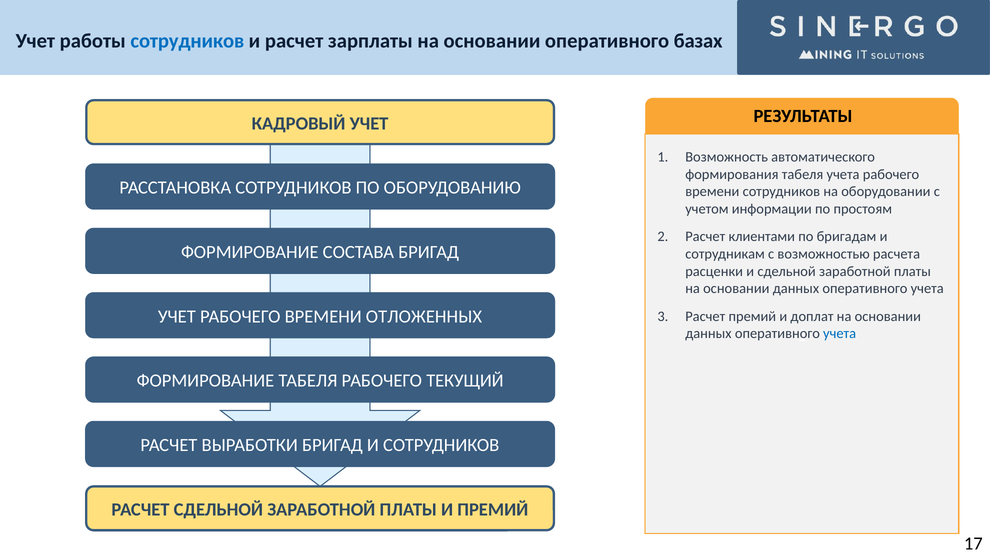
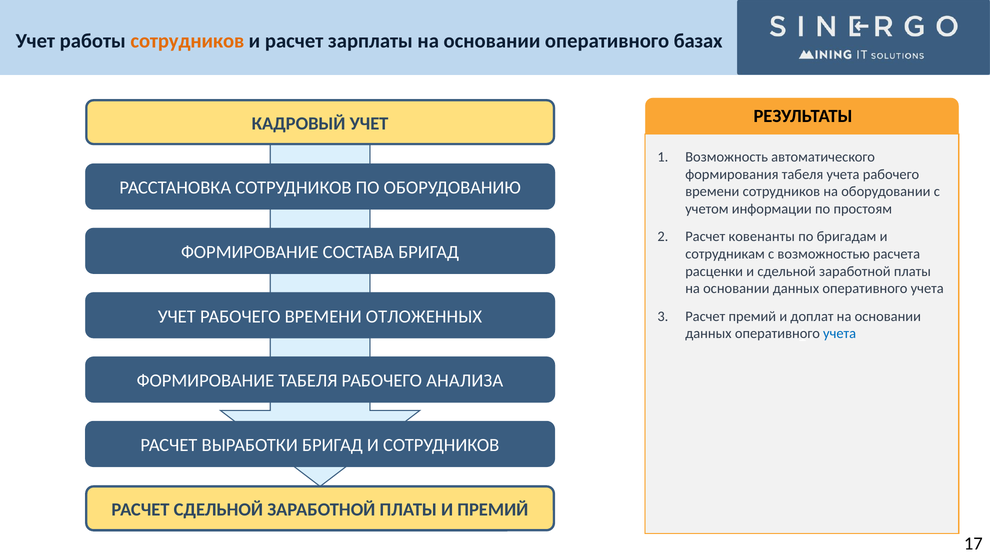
сотрудников at (187, 41) colour: blue -> orange
клиентами: клиентами -> ковенанты
ТЕКУЩИЙ: ТЕКУЩИЙ -> АНАЛИЗА
